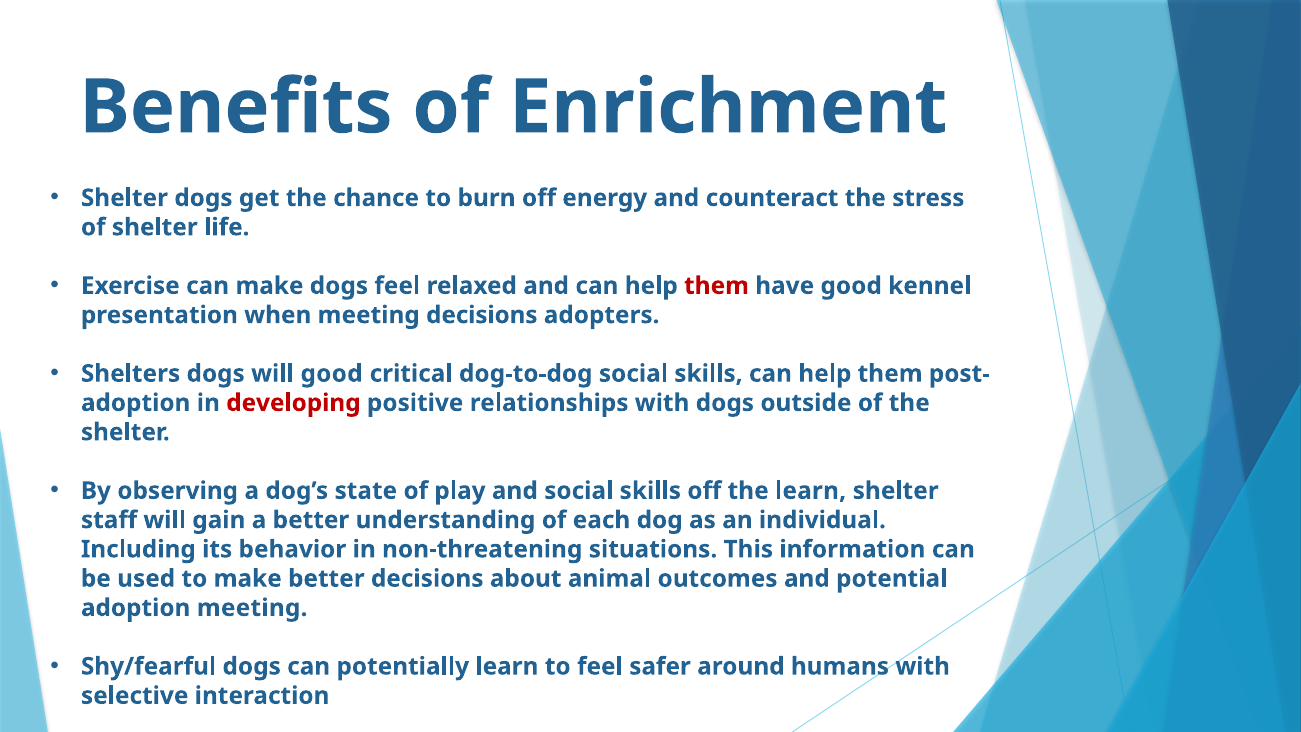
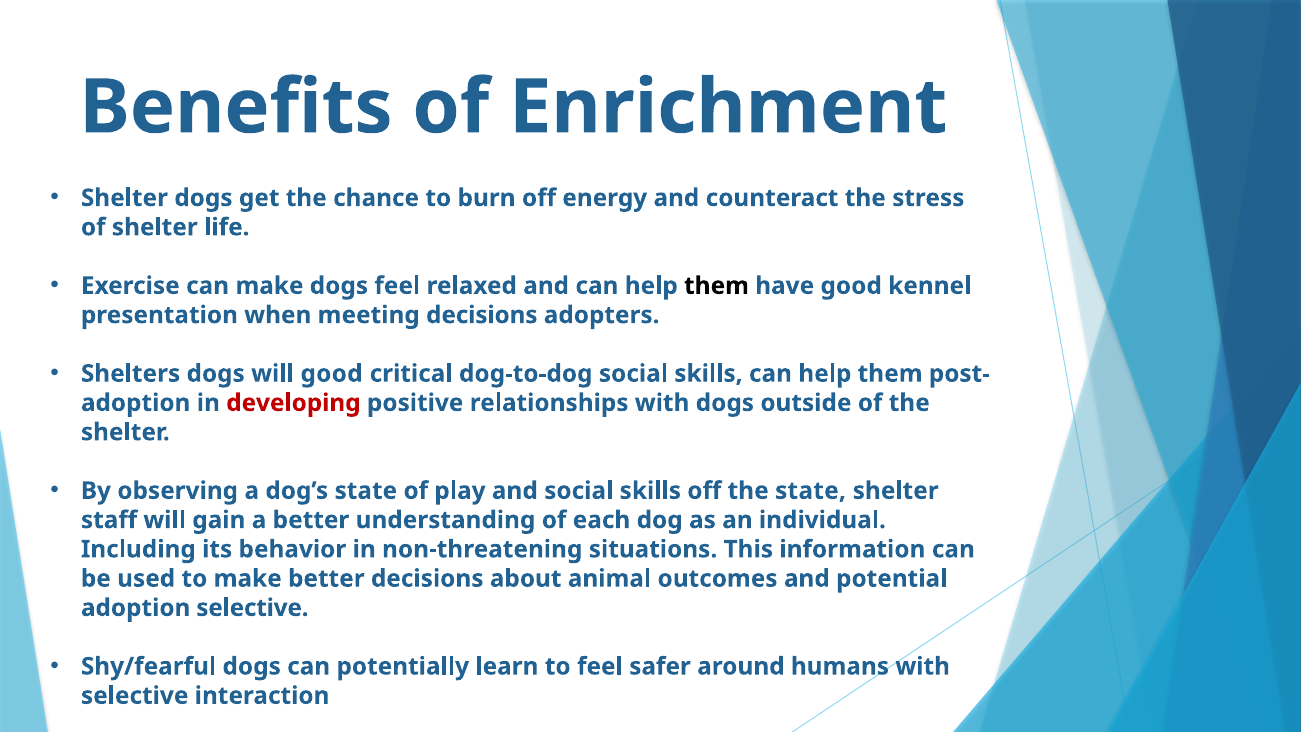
them at (717, 286) colour: red -> black
the learn: learn -> state
adoption meeting: meeting -> selective
